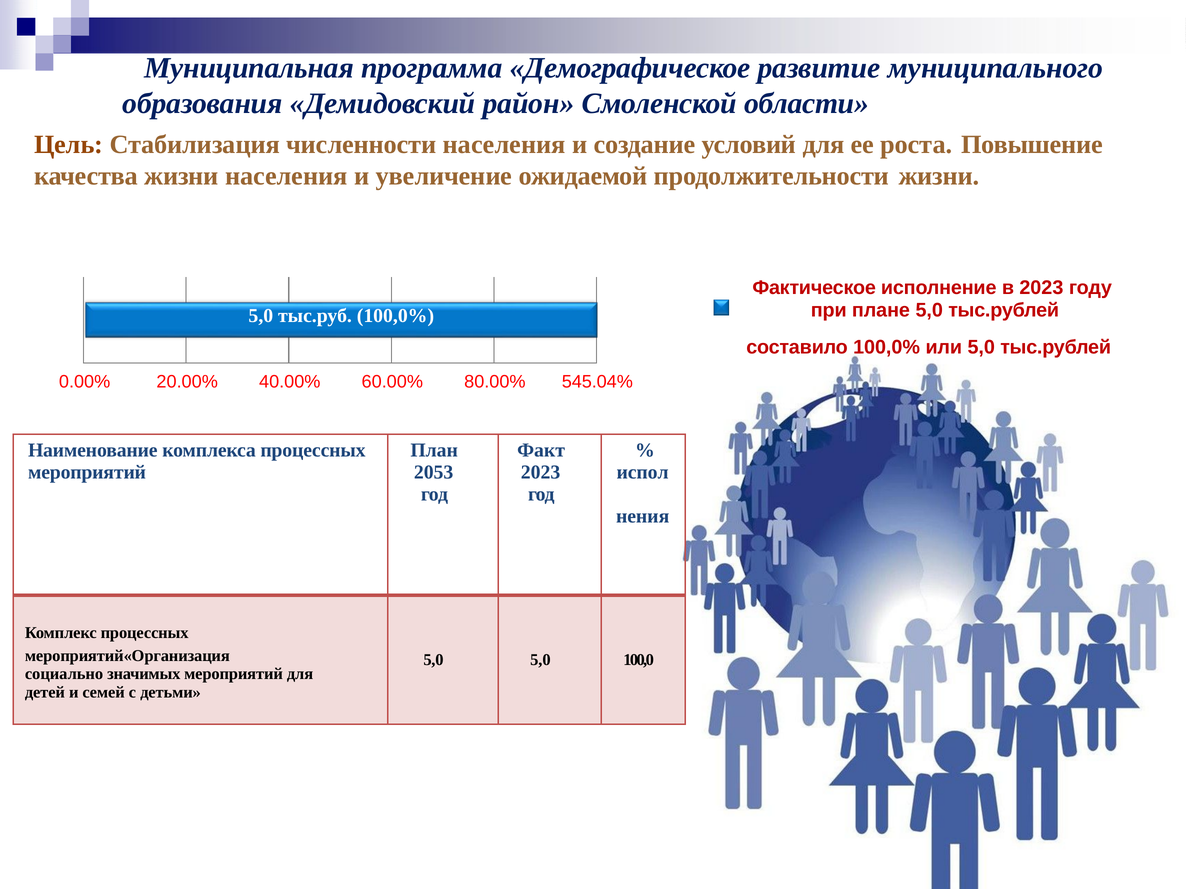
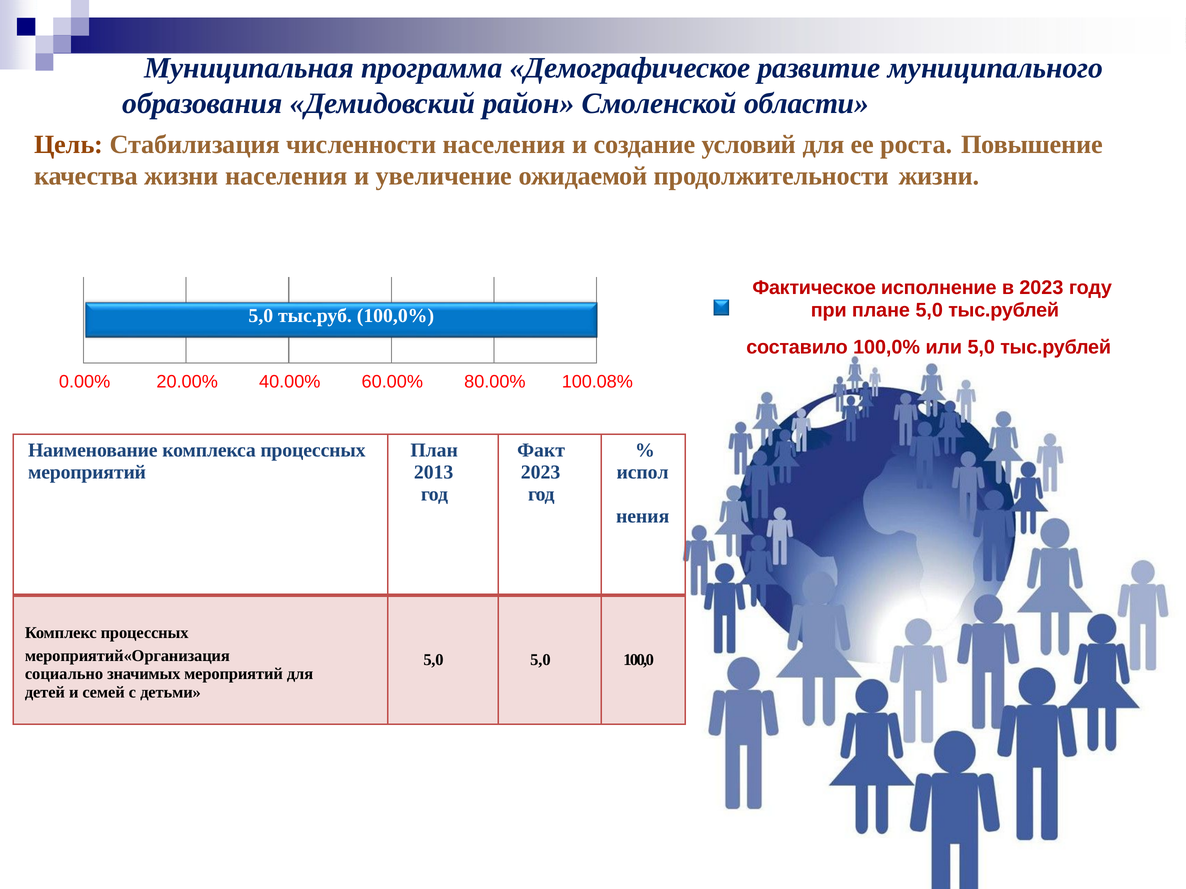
545.04%: 545.04% -> 100.08%
2053: 2053 -> 2013
